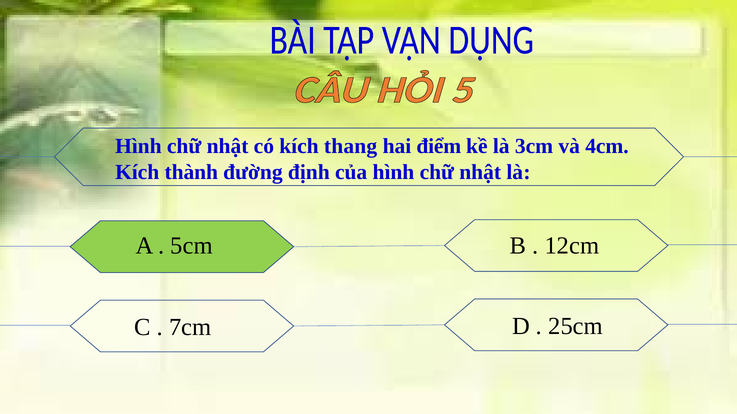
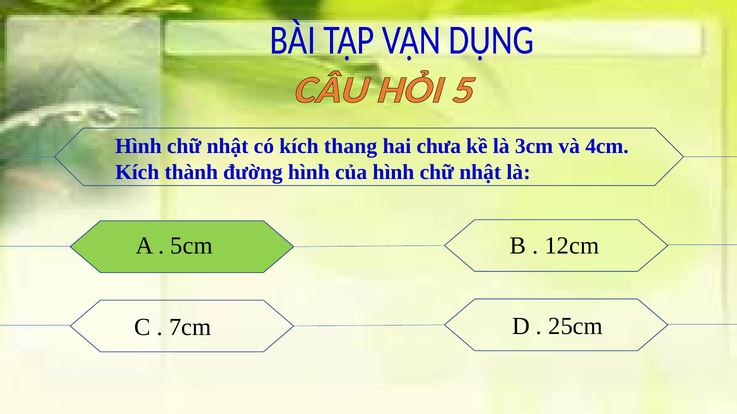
điểm: điểm -> chưa
đường định: định -> hình
